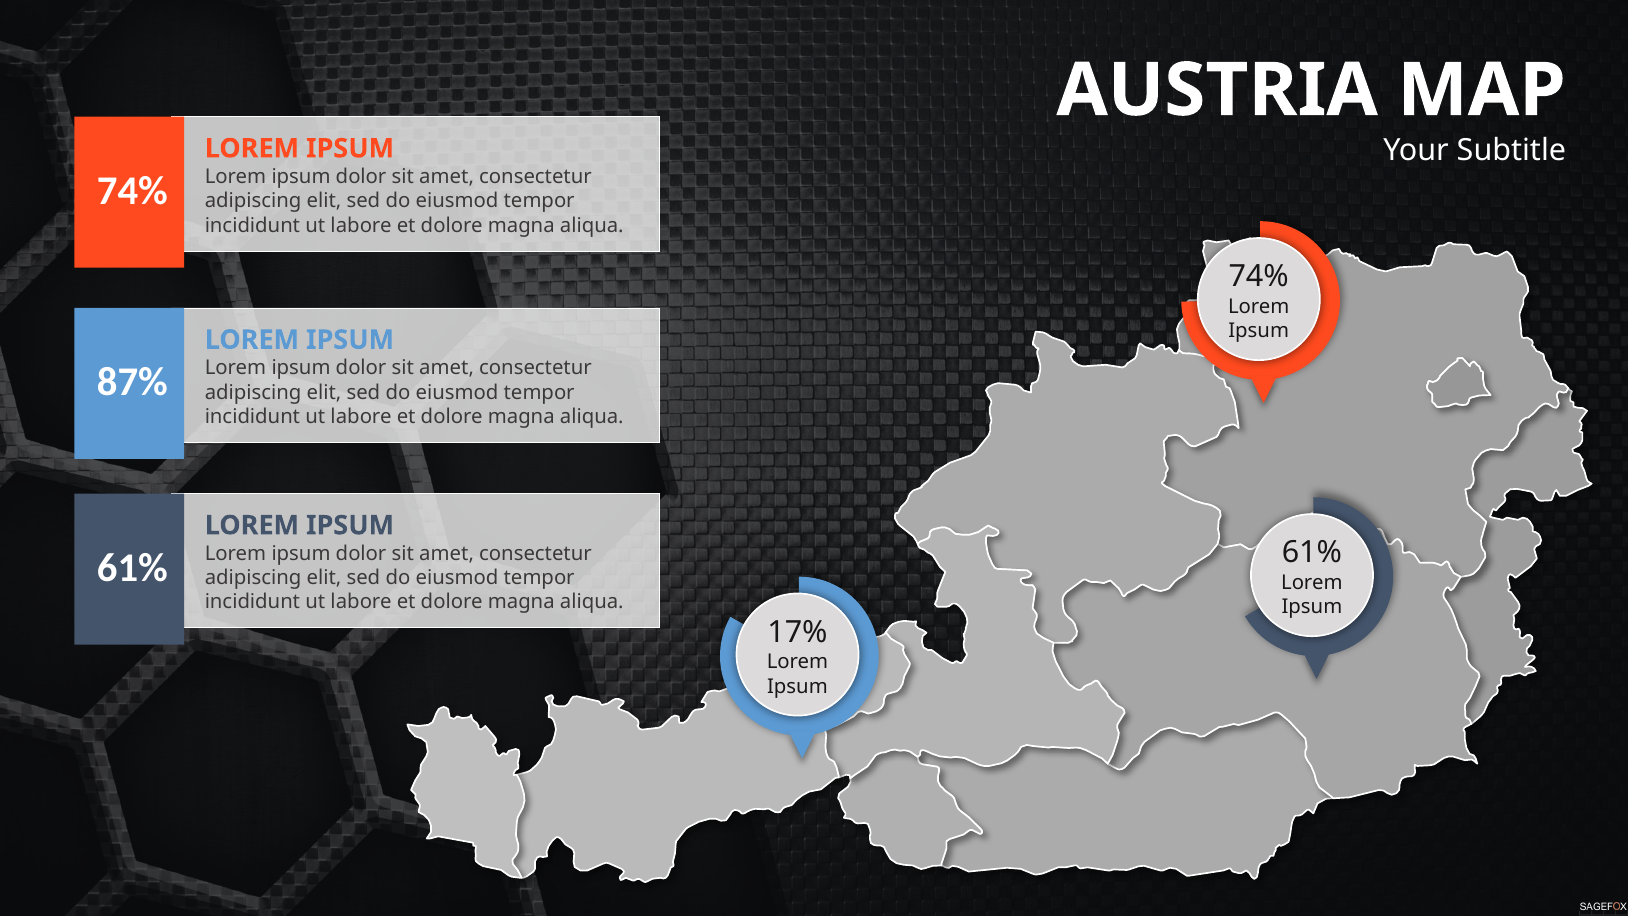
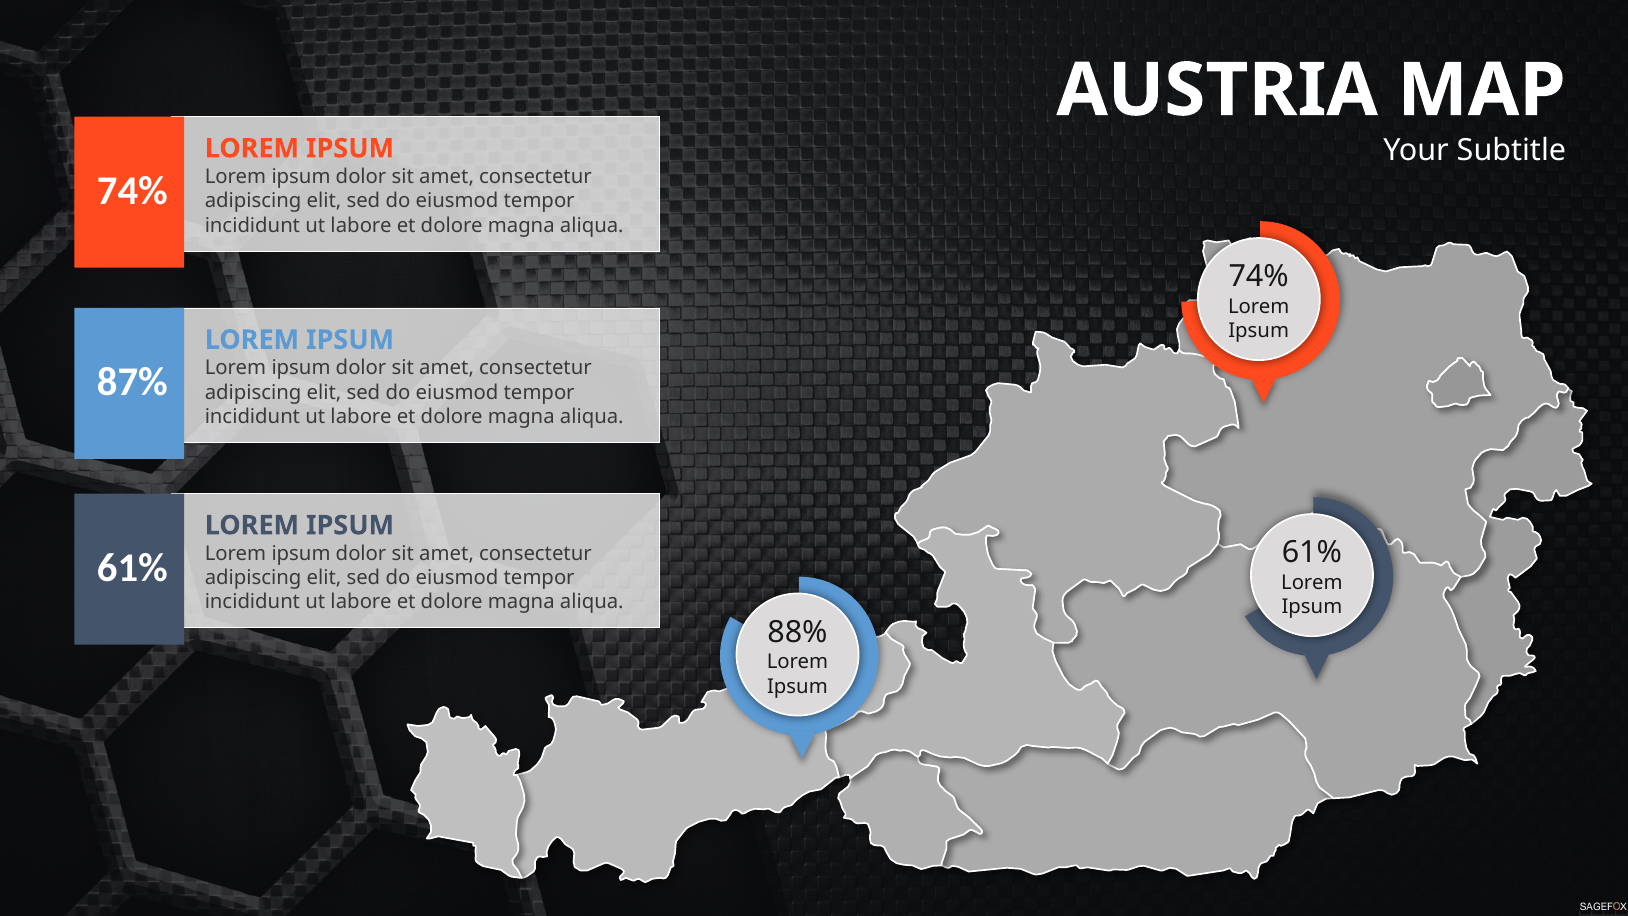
17%: 17% -> 88%
